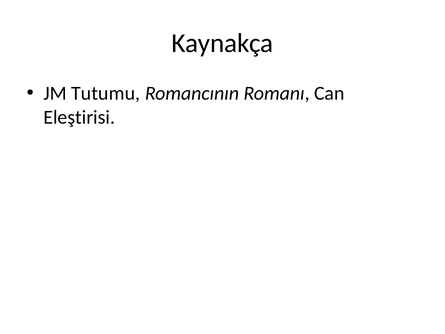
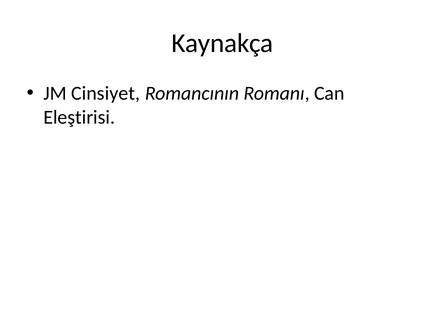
Tutumu: Tutumu -> Cinsiyet
